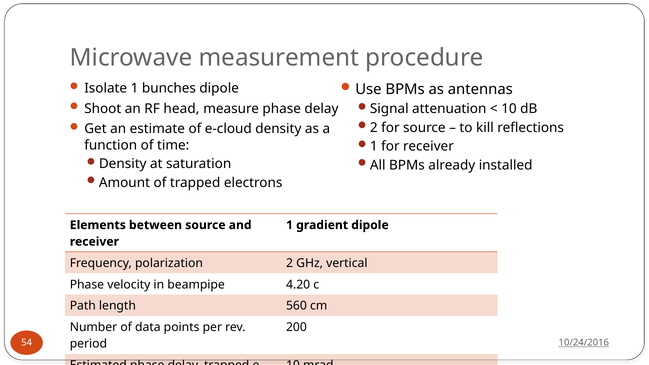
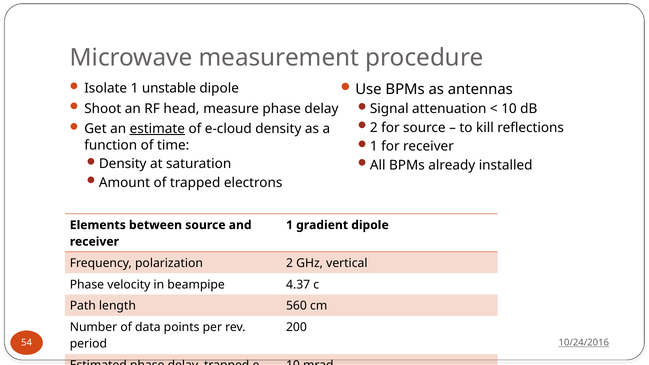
bunches: bunches -> unstable
estimate underline: none -> present
4.20: 4.20 -> 4.37
